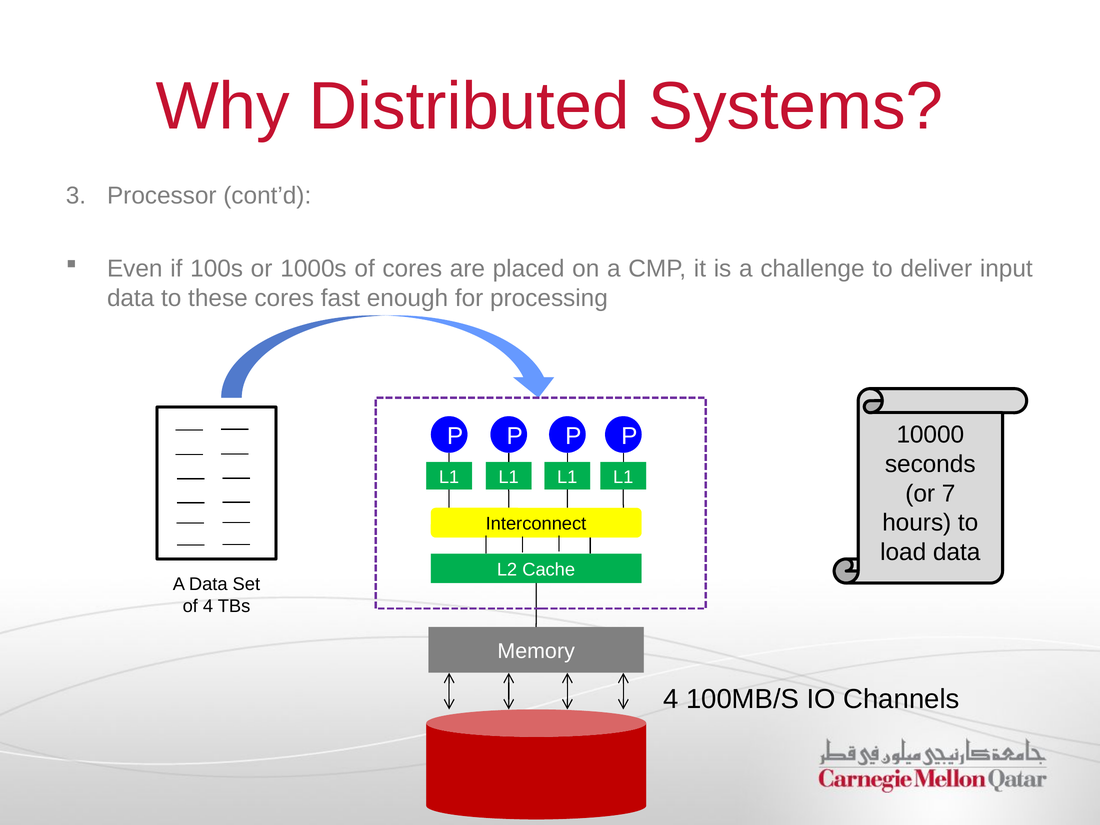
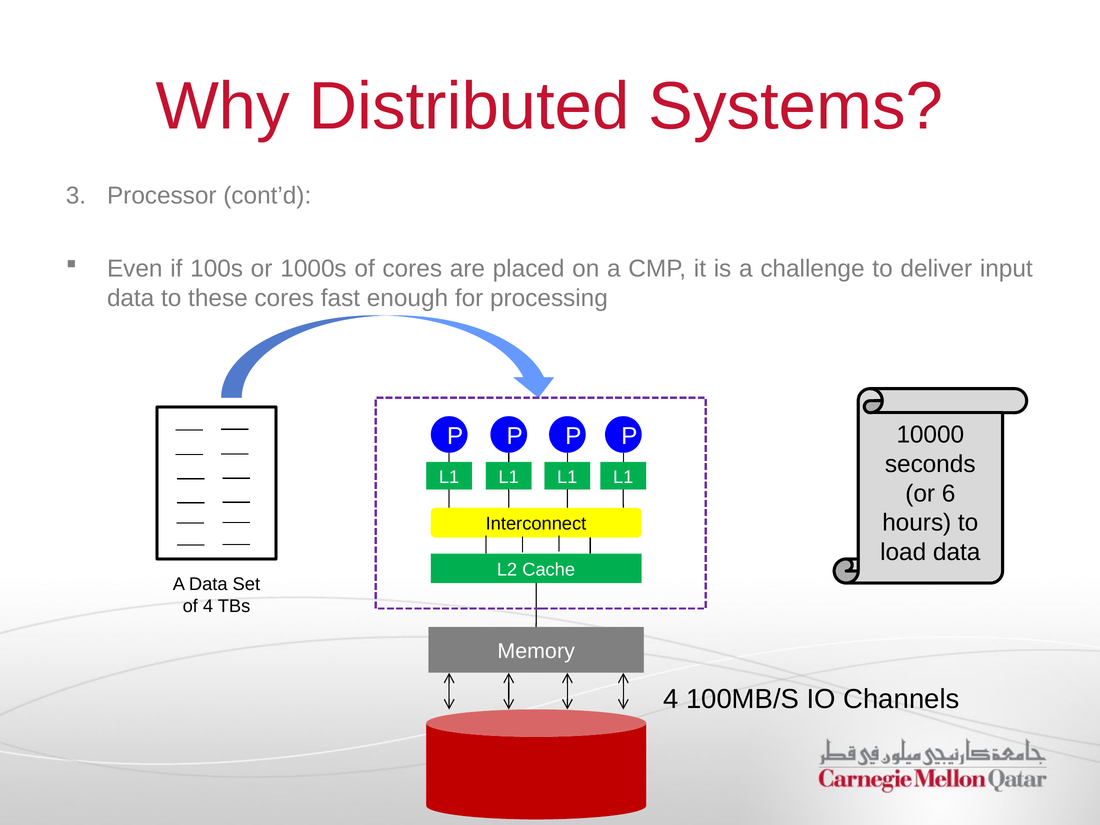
7: 7 -> 6
